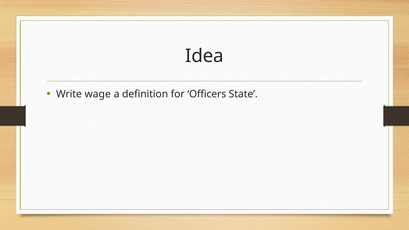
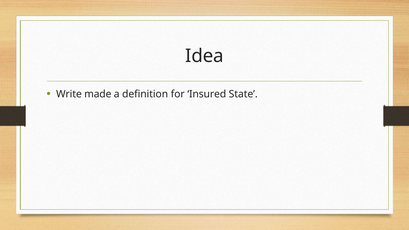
wage: wage -> made
Officers: Officers -> Insured
